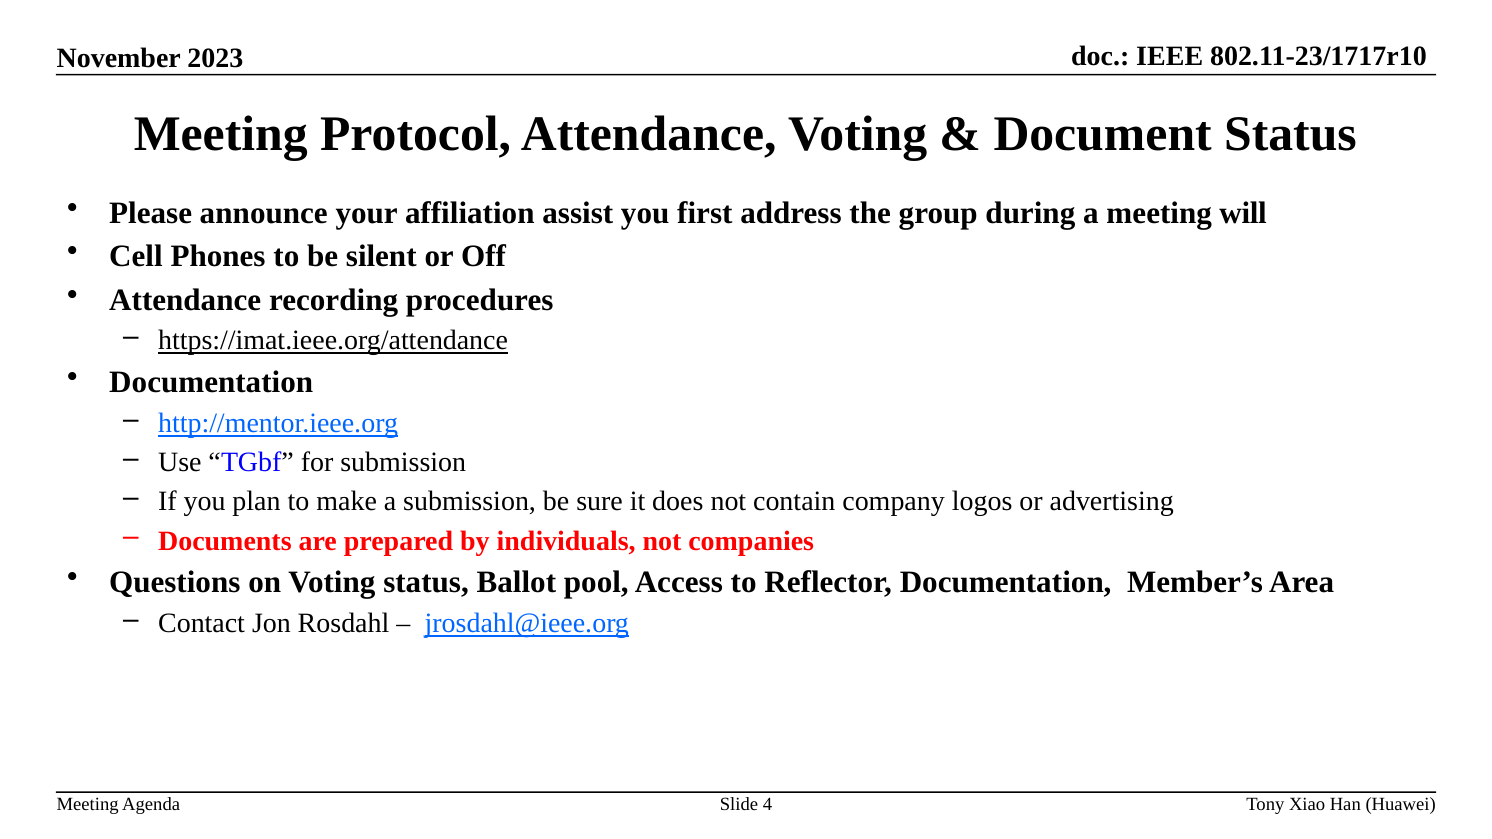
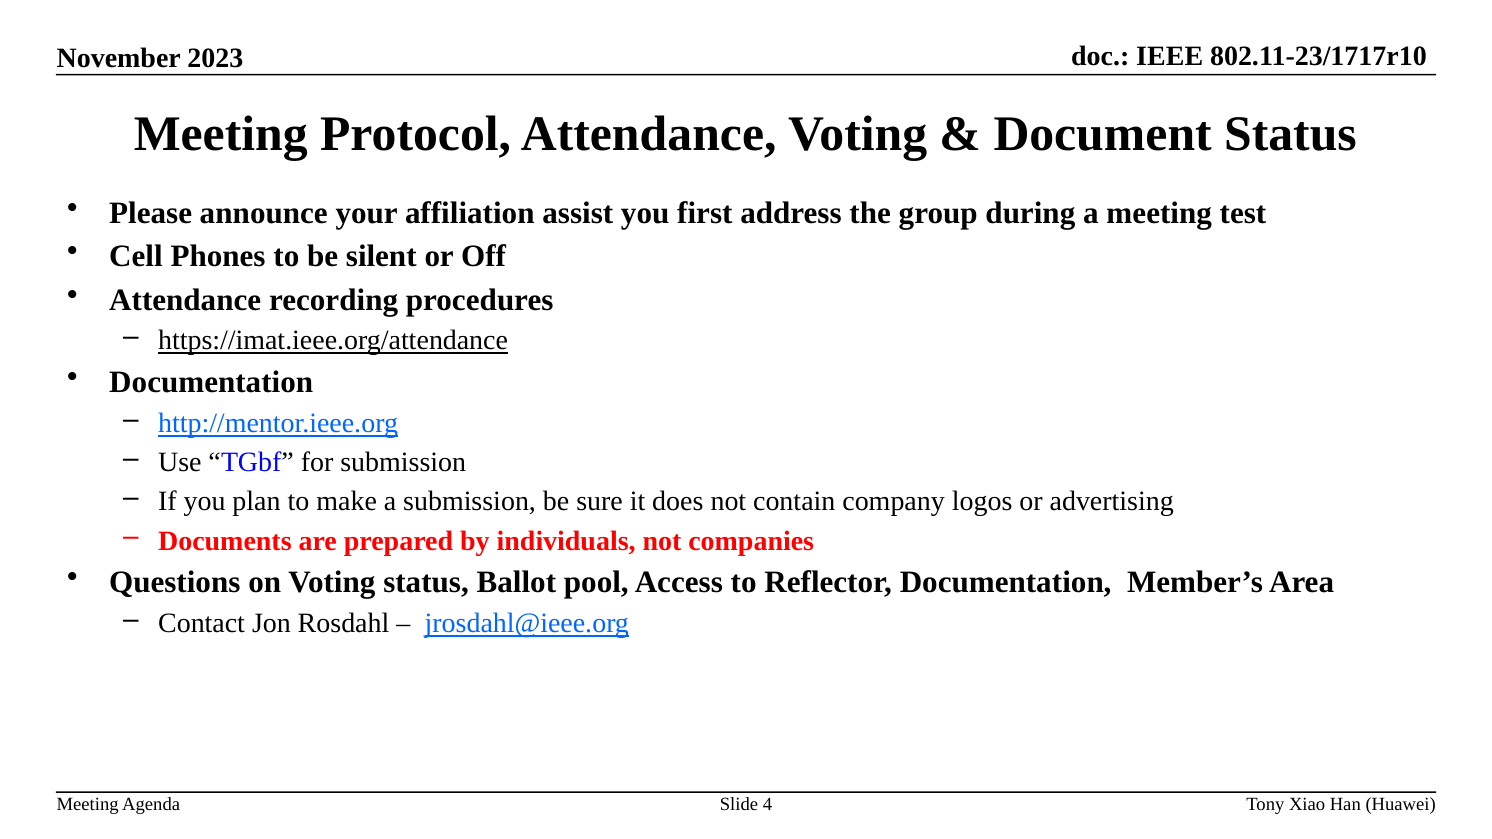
will: will -> test
